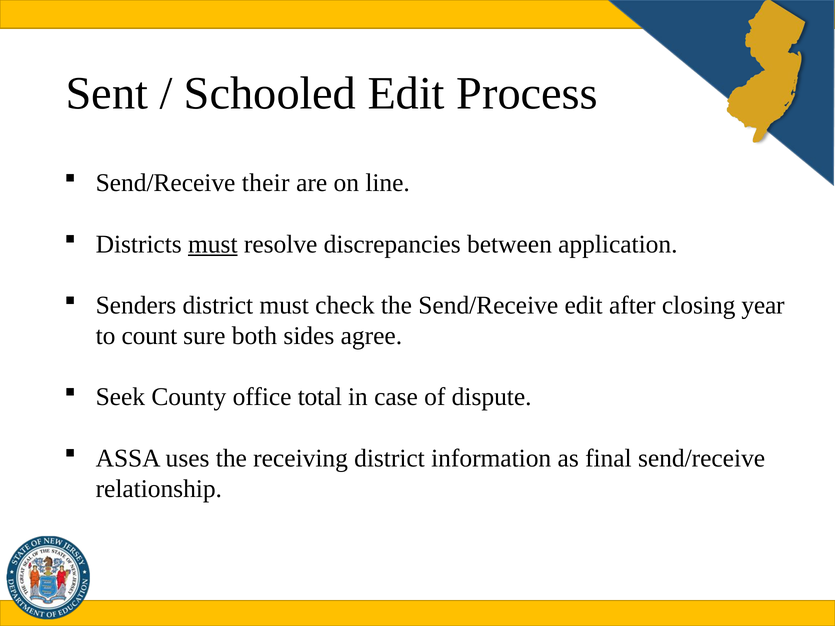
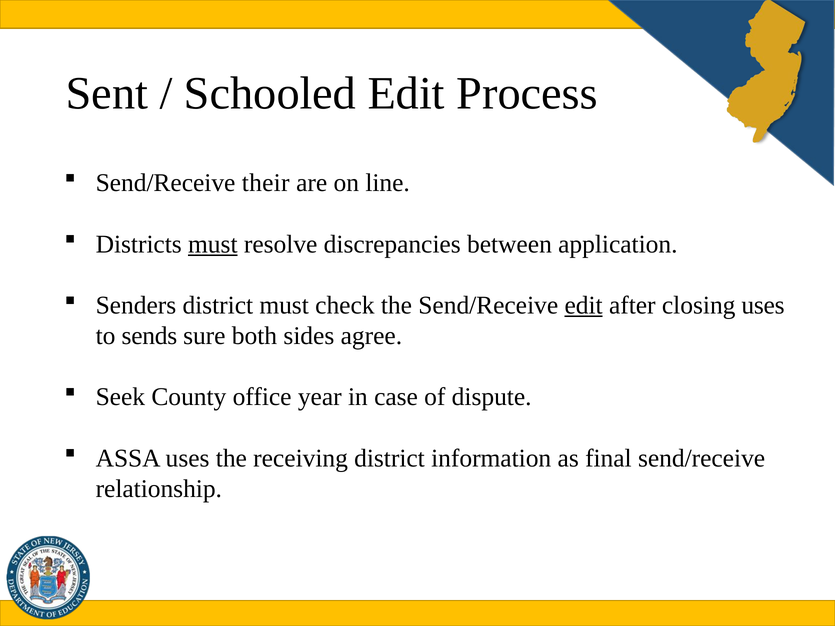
edit at (584, 305) underline: none -> present
closing year: year -> uses
count: count -> sends
total: total -> year
